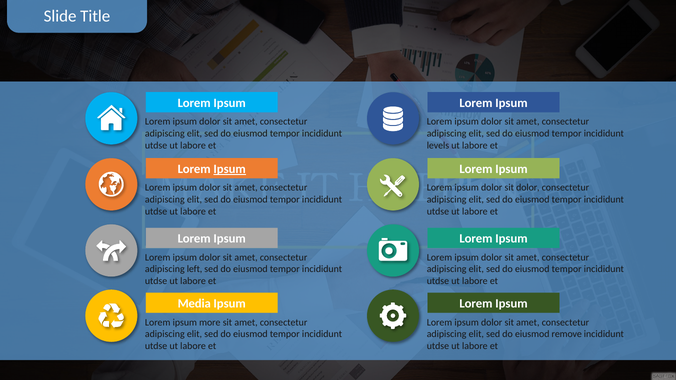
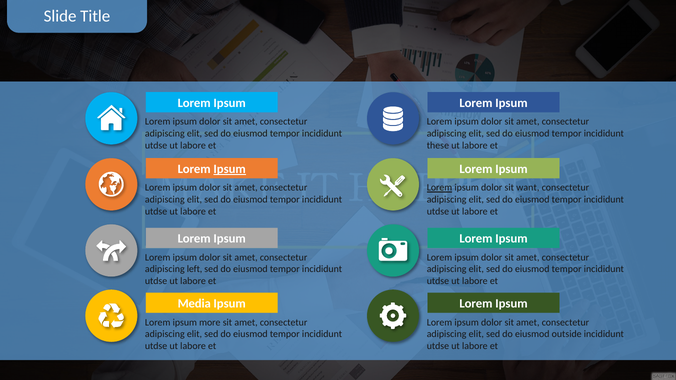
levels: levels -> these
Lorem at (440, 188) underline: none -> present
sit dolor: dolor -> want
remove: remove -> outside
